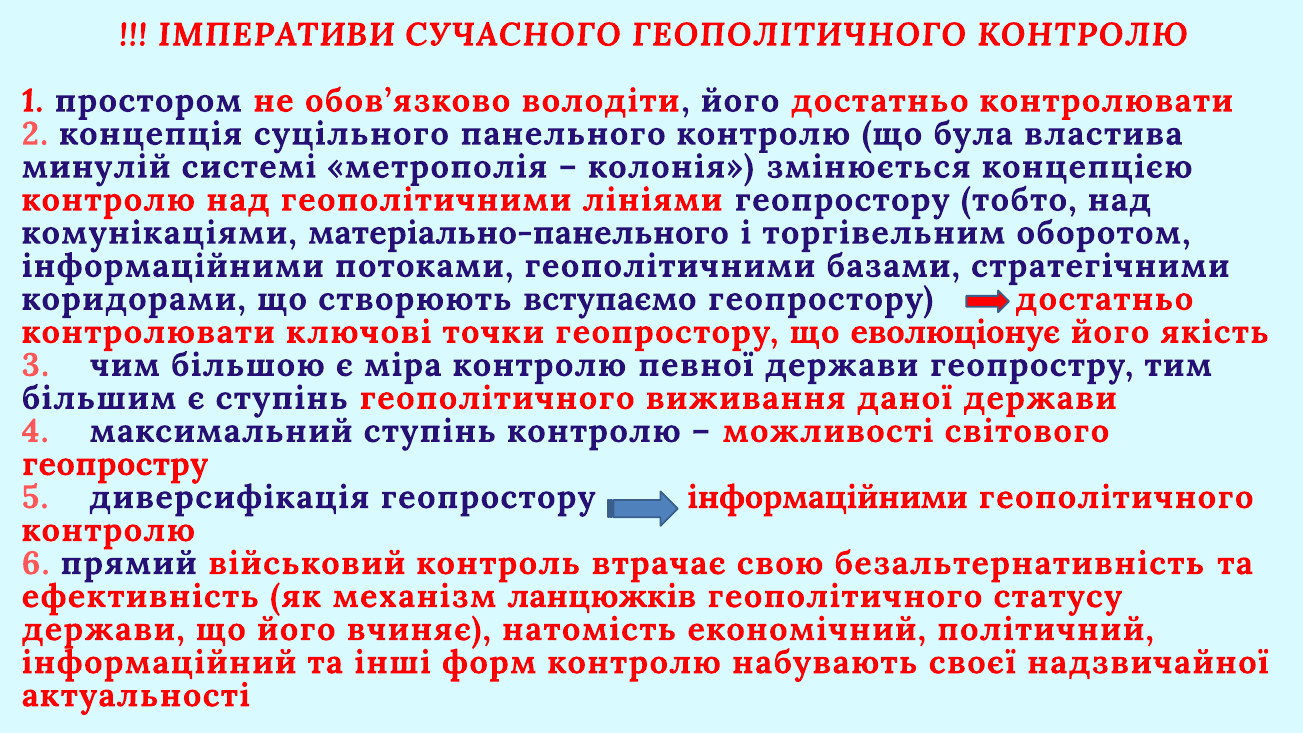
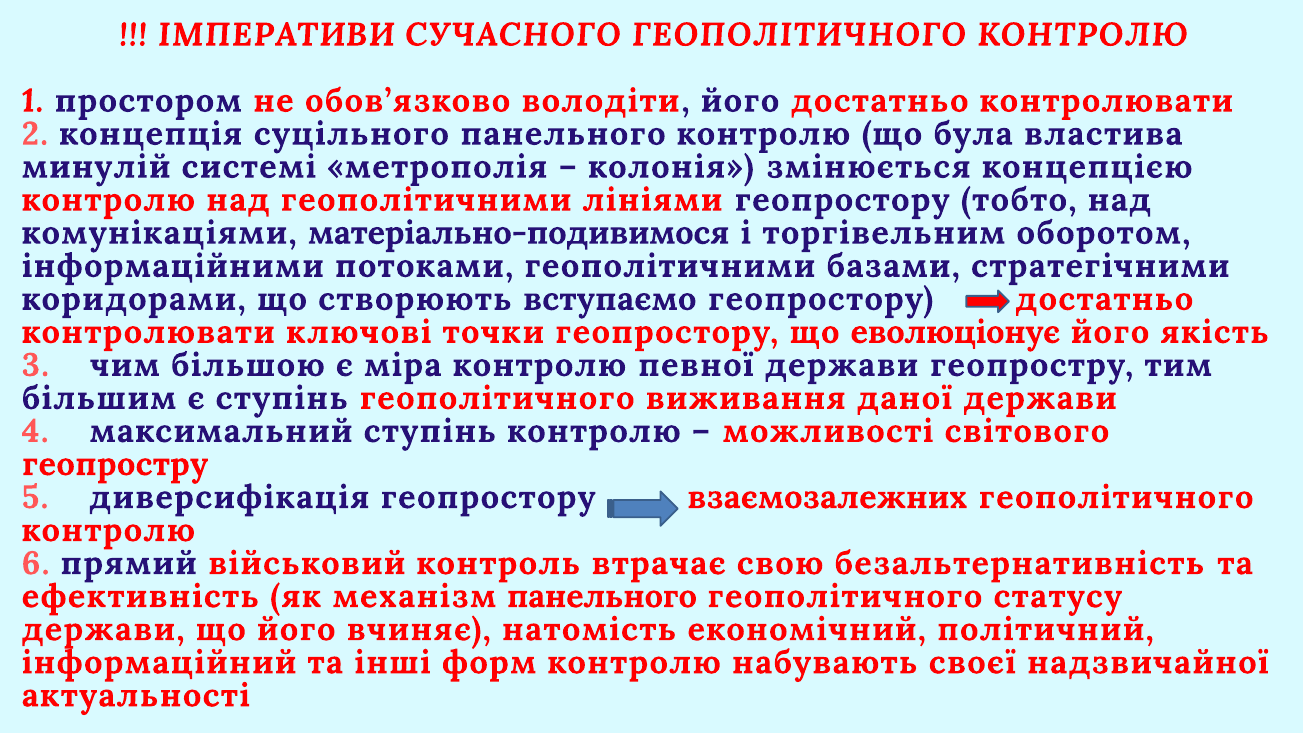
матеріально-панельного: матеріально-панельного -> матеріально-подивимося
геопростору інформаційними: інформаційними -> взаємозалежних
механізм ланцюжків: ланцюжків -> панельного
